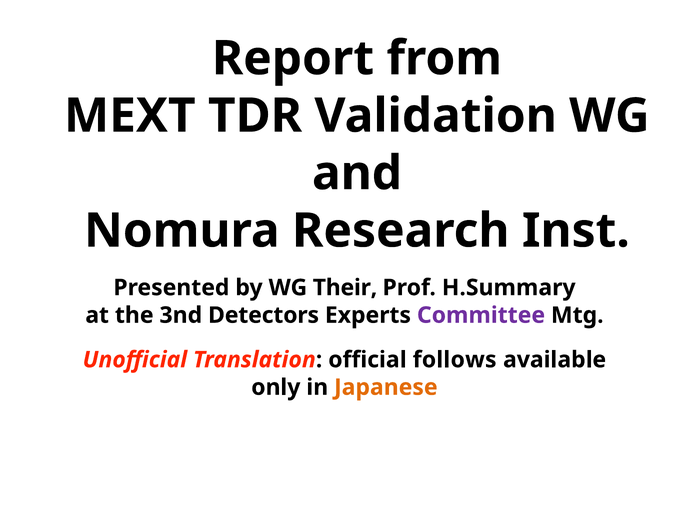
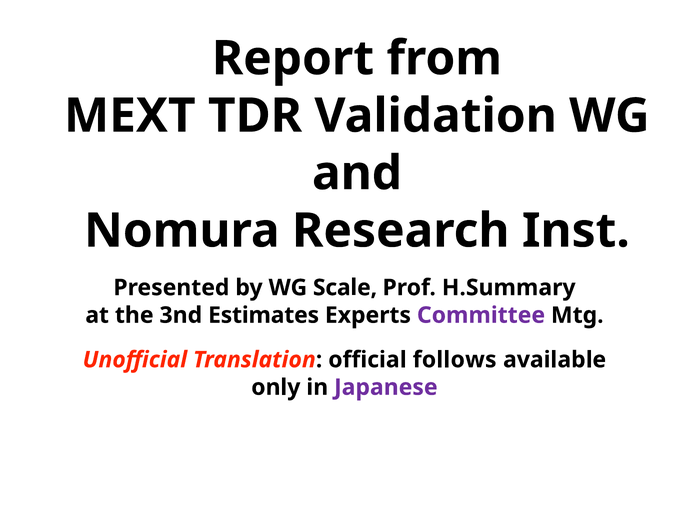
Their: Their -> Scale
Detectors: Detectors -> Estimates
Japanese colour: orange -> purple
